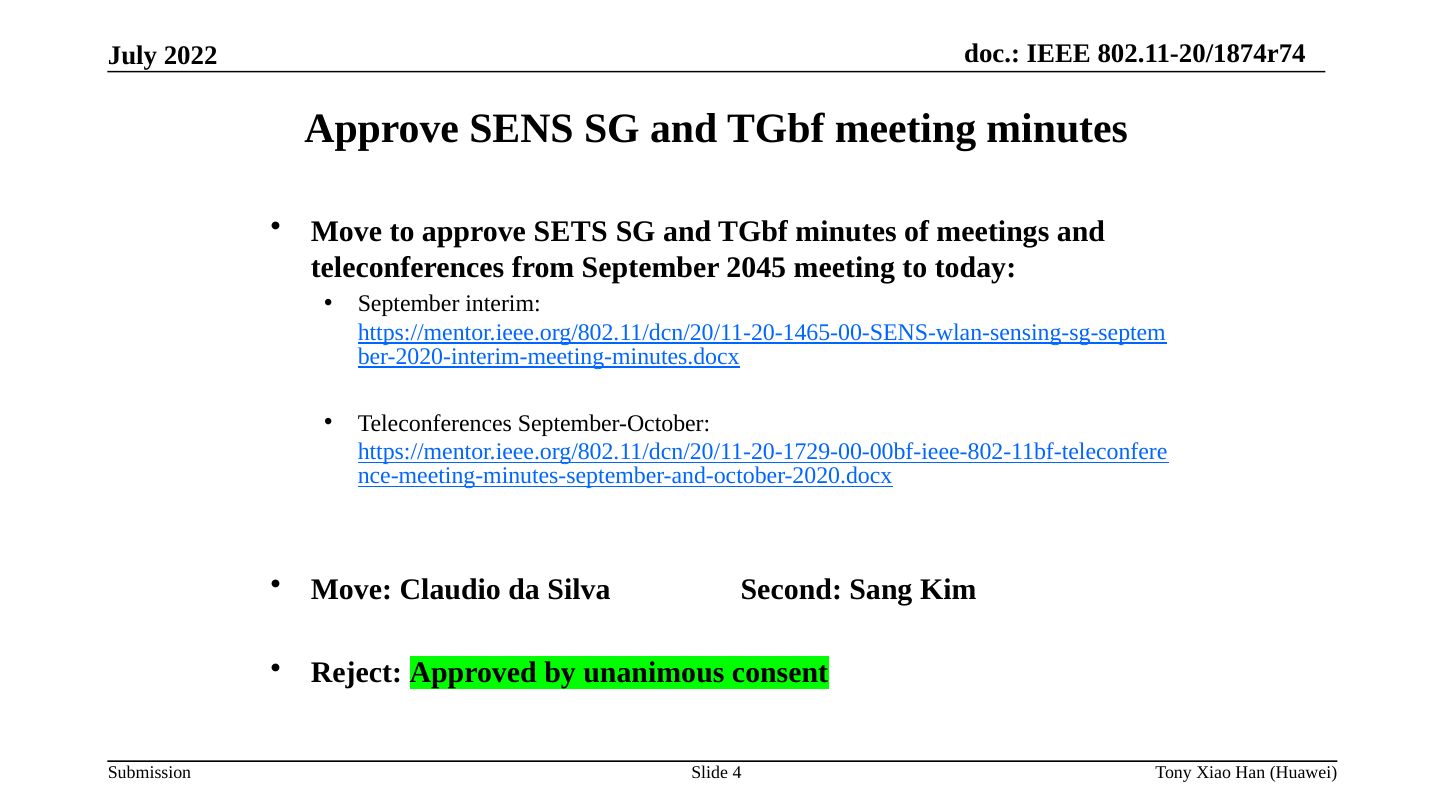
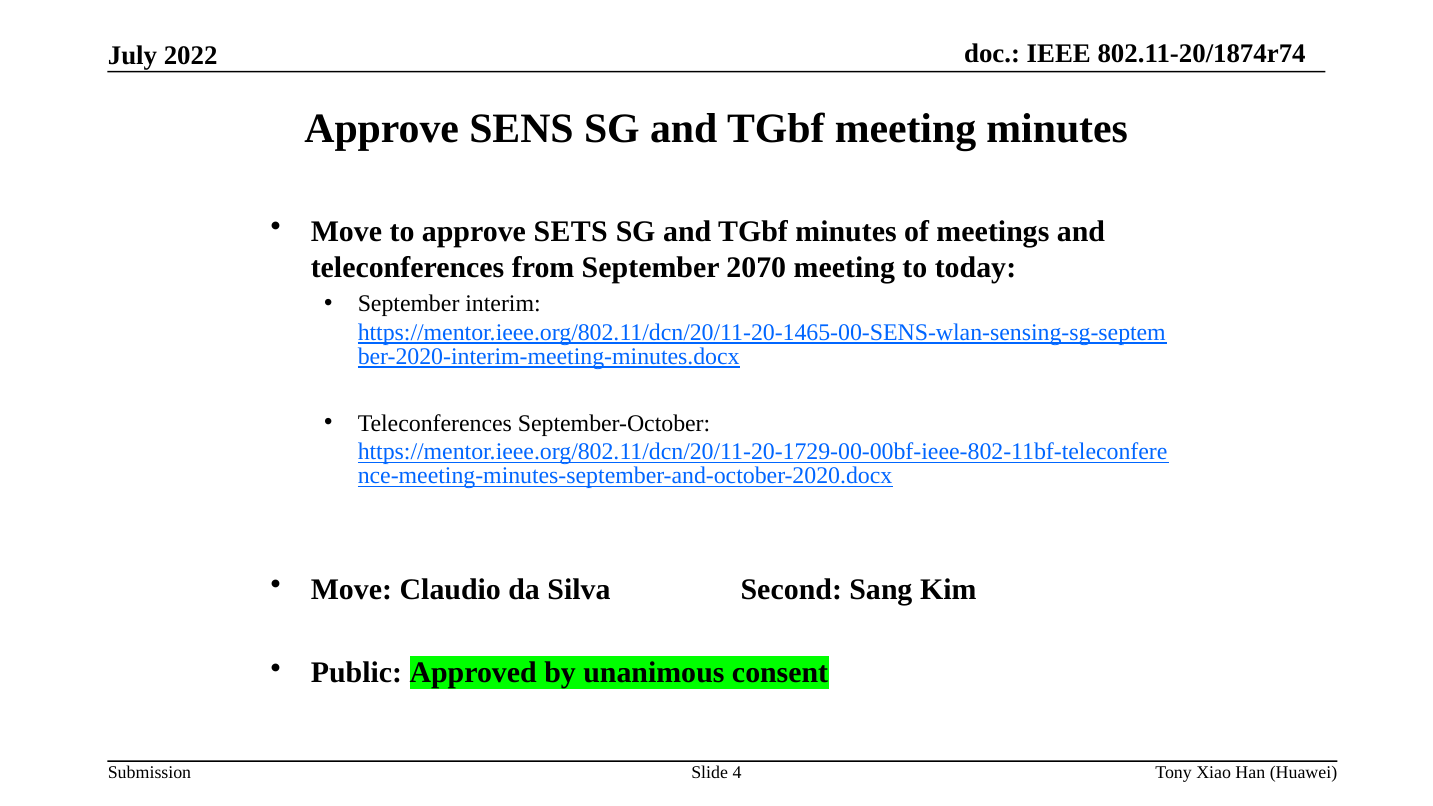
2045: 2045 -> 2070
Reject: Reject -> Public
